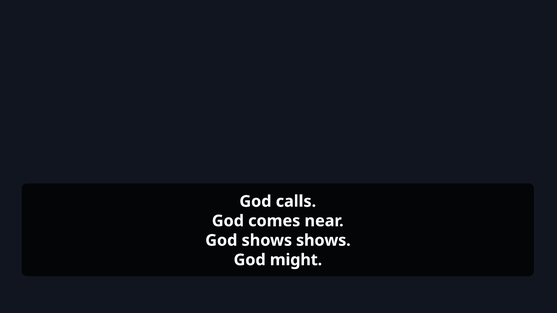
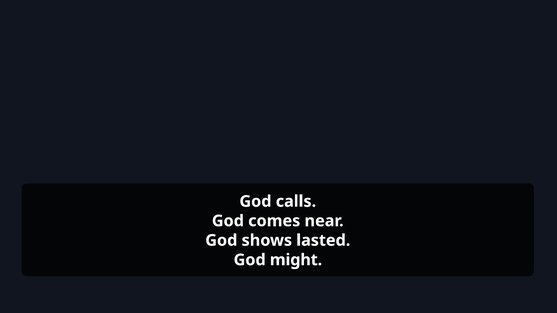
shows shows: shows -> lasted
